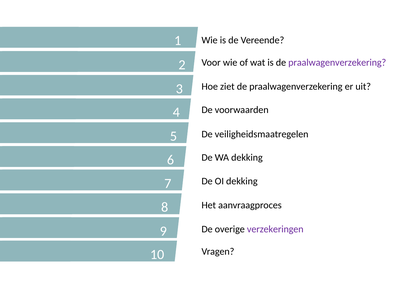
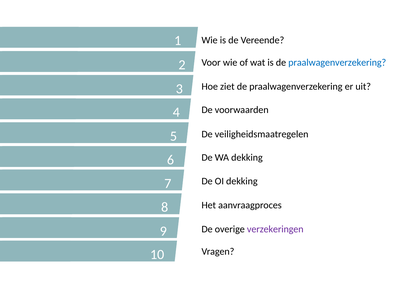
praalwagenverzekering at (337, 62) colour: purple -> blue
